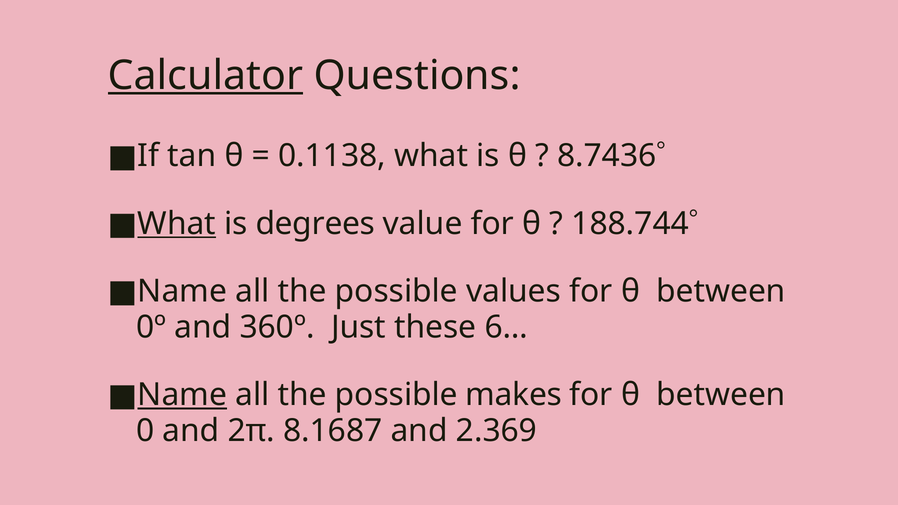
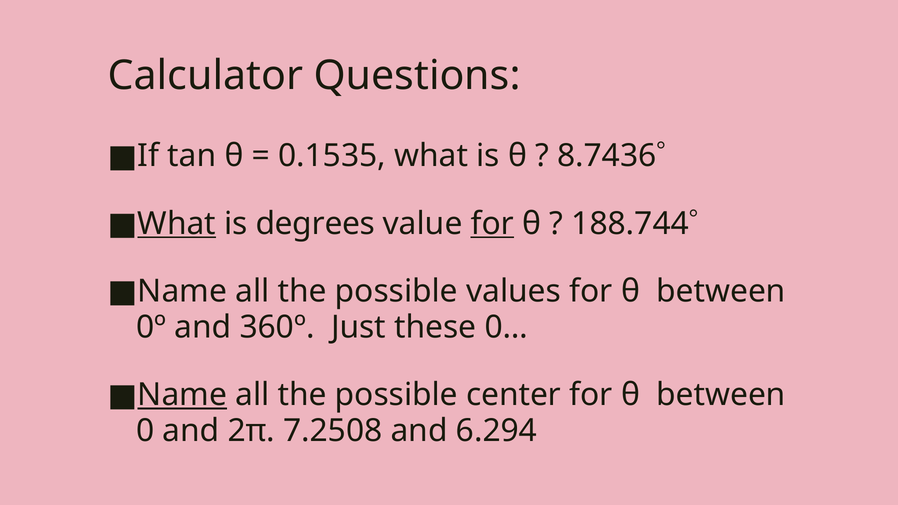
Calculator underline: present -> none
0.1138: 0.1138 -> 0.1535
for at (492, 224) underline: none -> present
6…: 6… -> 0…
makes: makes -> center
8.1687: 8.1687 -> 7.2508
2.369: 2.369 -> 6.294
